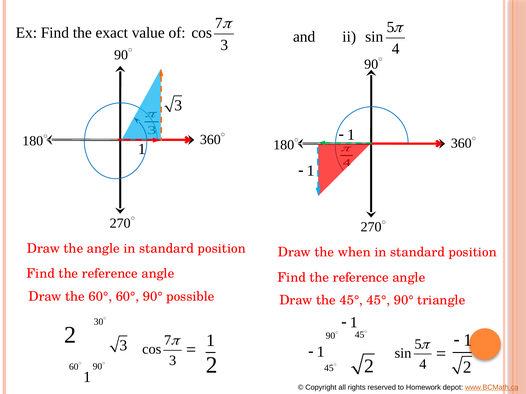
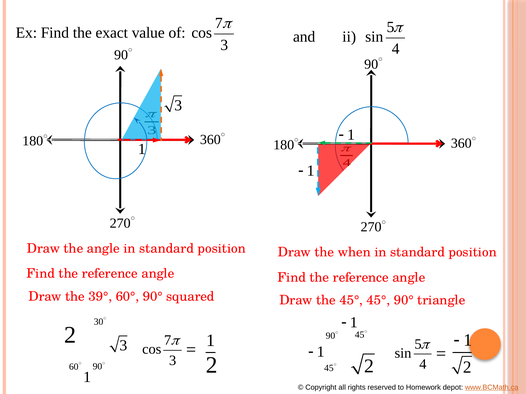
the 60°: 60° -> 39°
possible: possible -> squared
